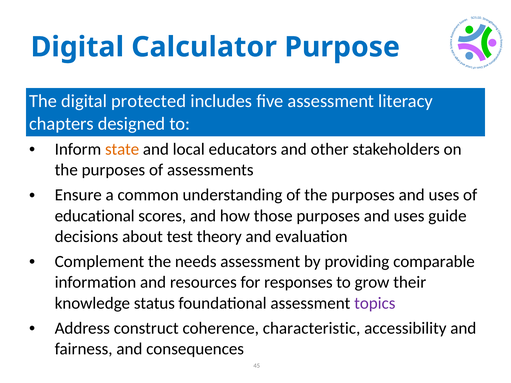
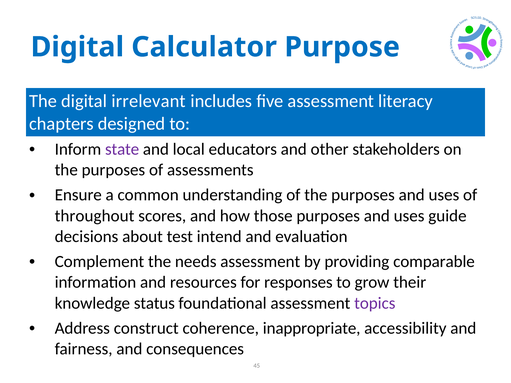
protected: protected -> irrelevant
state colour: orange -> purple
educational: educational -> throughout
theory: theory -> intend
characteristic: characteristic -> inappropriate
